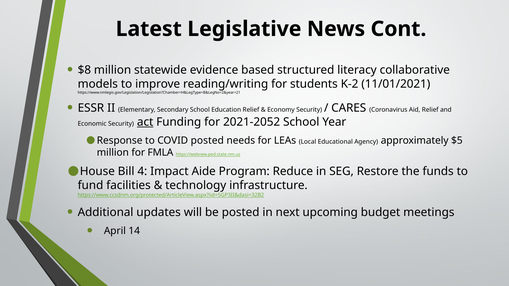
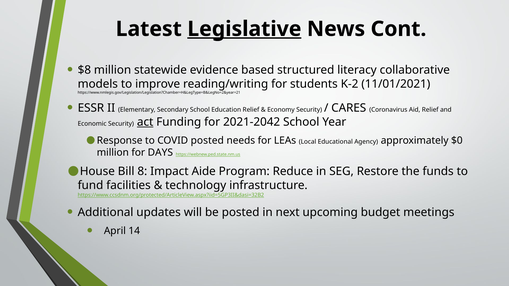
Legislative underline: none -> present
2021-2052: 2021-2052 -> 2021-2042
$5: $5 -> $0
FMLA: FMLA -> DAYS
4: 4 -> 8
